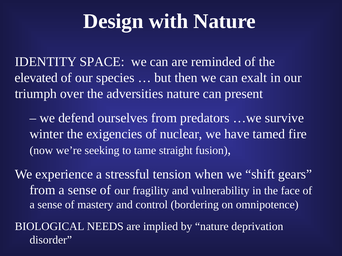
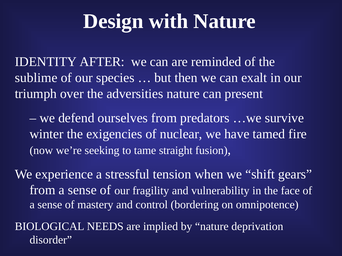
SPACE: SPACE -> AFTER
elevated: elevated -> sublime
